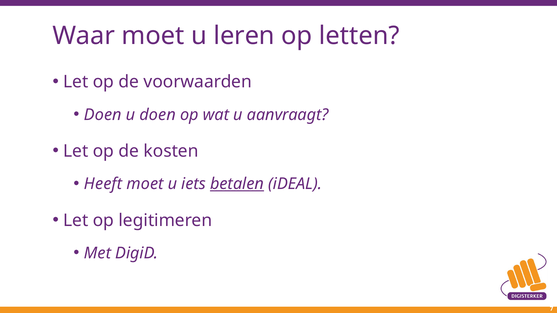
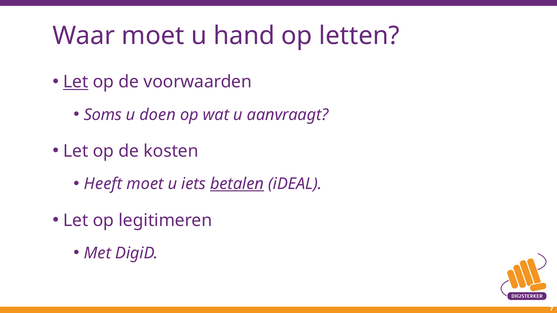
leren: leren -> hand
Let at (76, 82) underline: none -> present
Doen at (103, 115): Doen -> Soms
